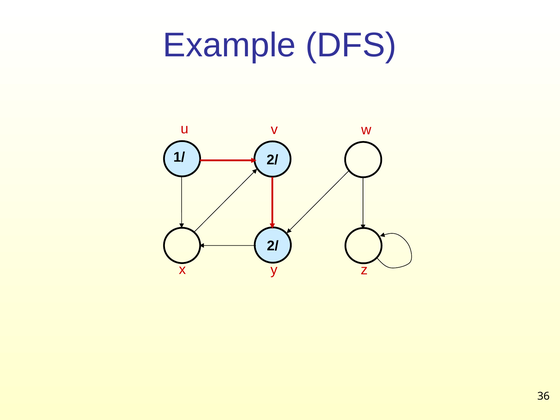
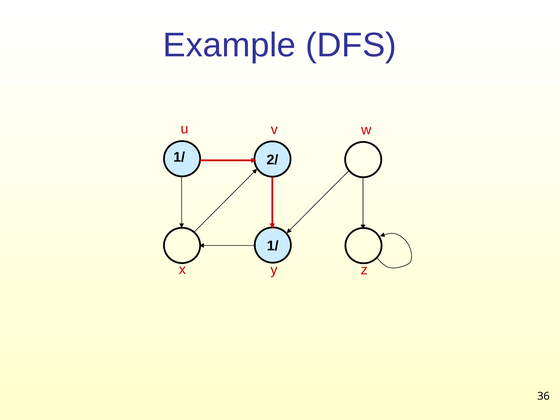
2/ at (273, 246): 2/ -> 1/
